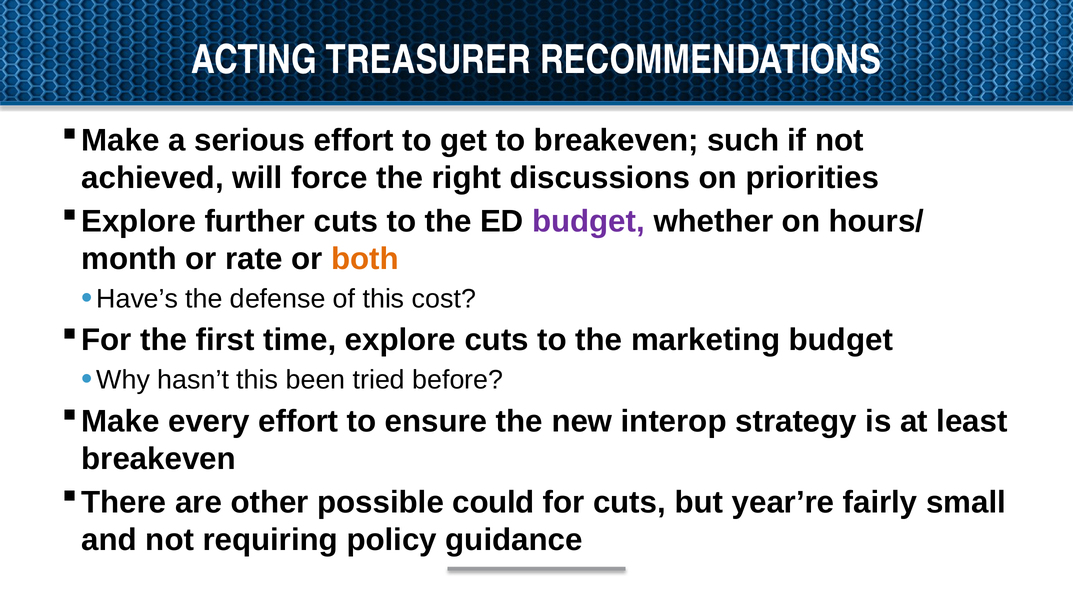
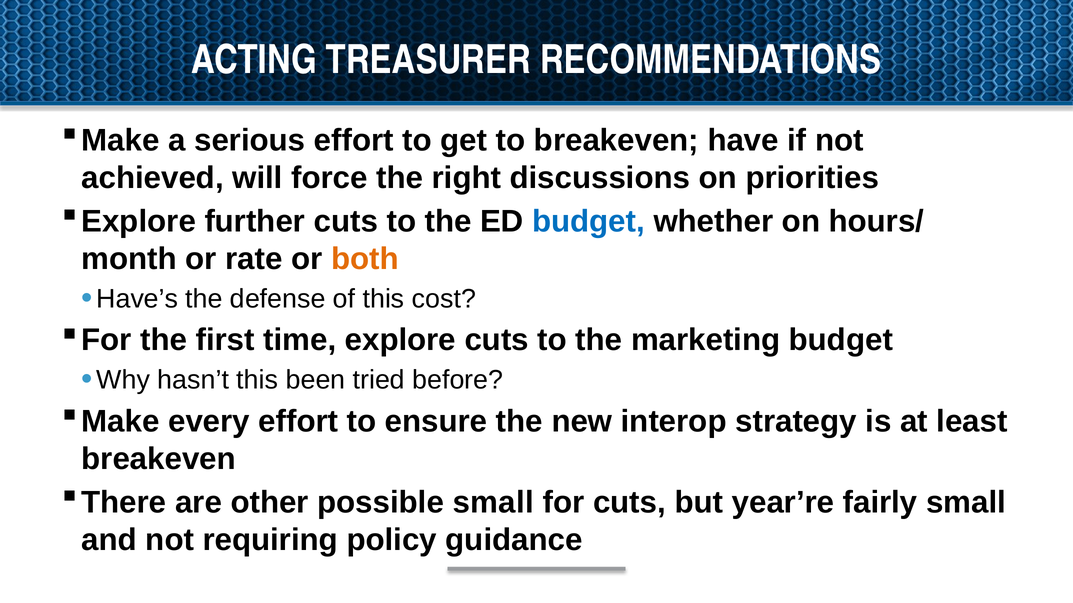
such: such -> have
budget at (589, 222) colour: purple -> blue
possible could: could -> small
